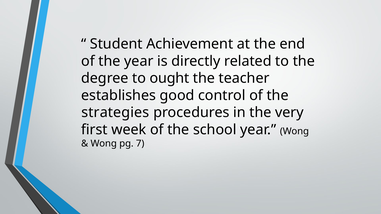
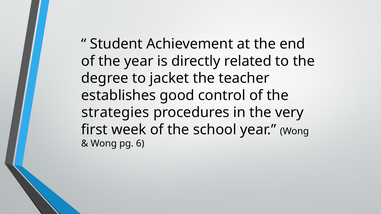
ought: ought -> jacket
7: 7 -> 6
